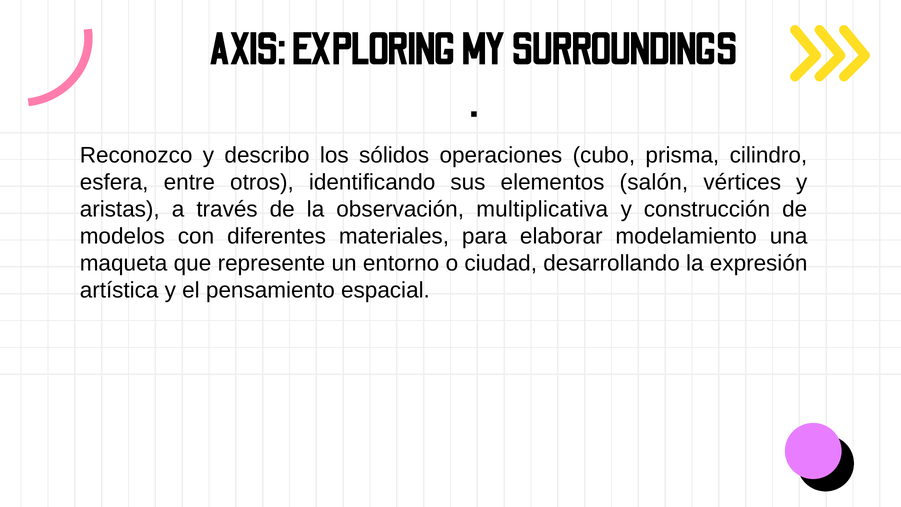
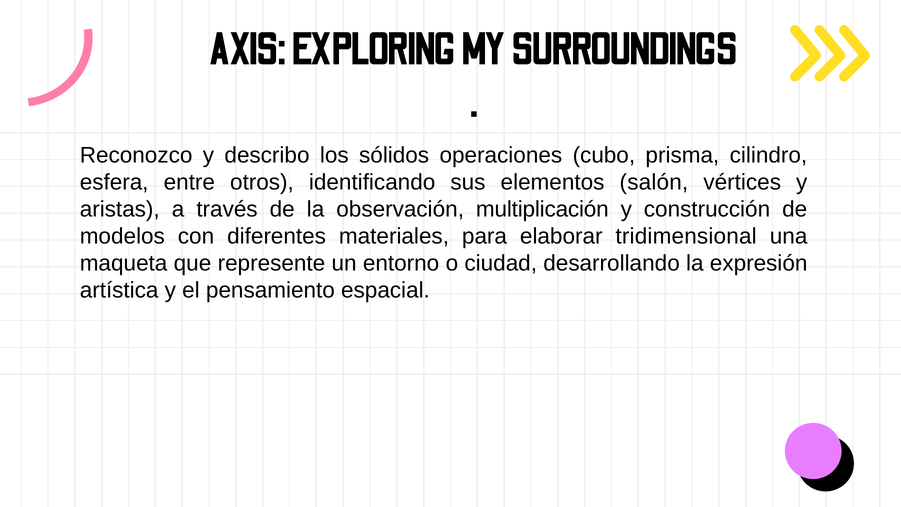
multiplicativa: multiplicativa -> multiplicación
modelamiento: modelamiento -> tridimensional
